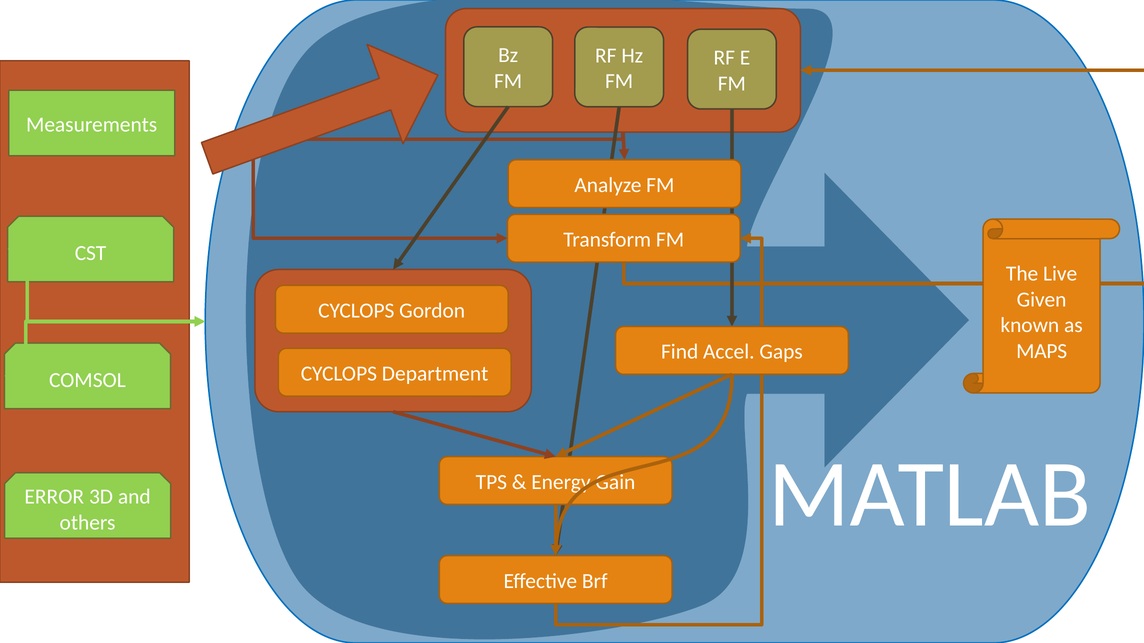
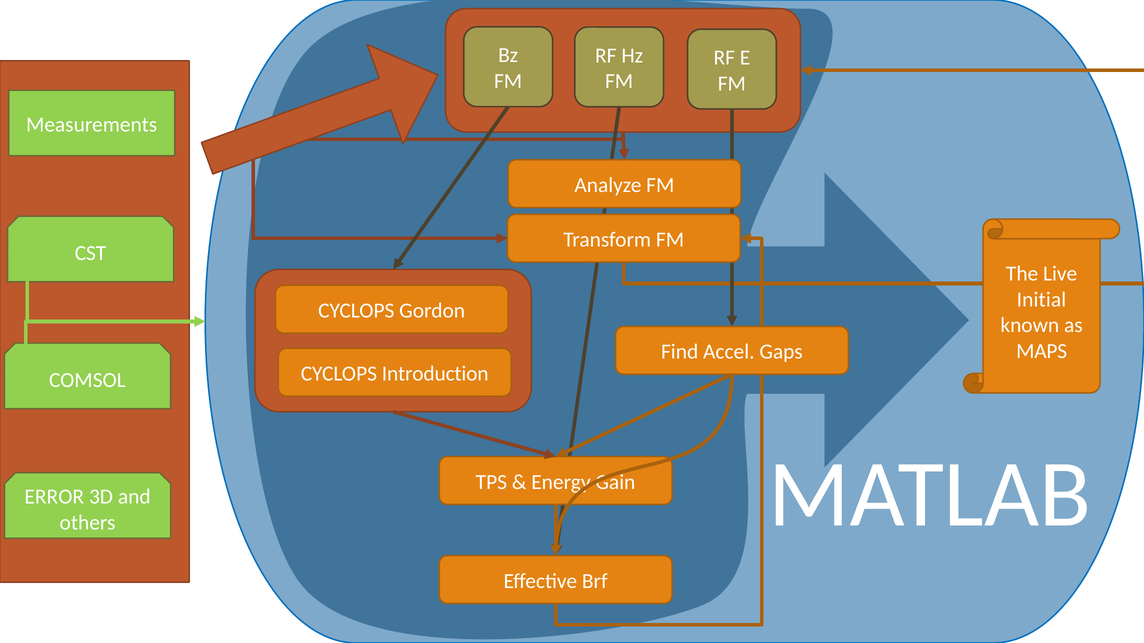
Given: Given -> Initial
Department: Department -> Introduction
